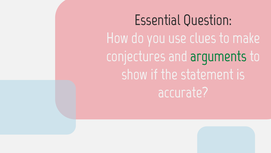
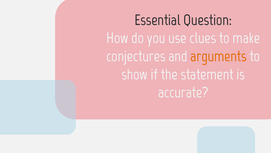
arguments colour: green -> orange
